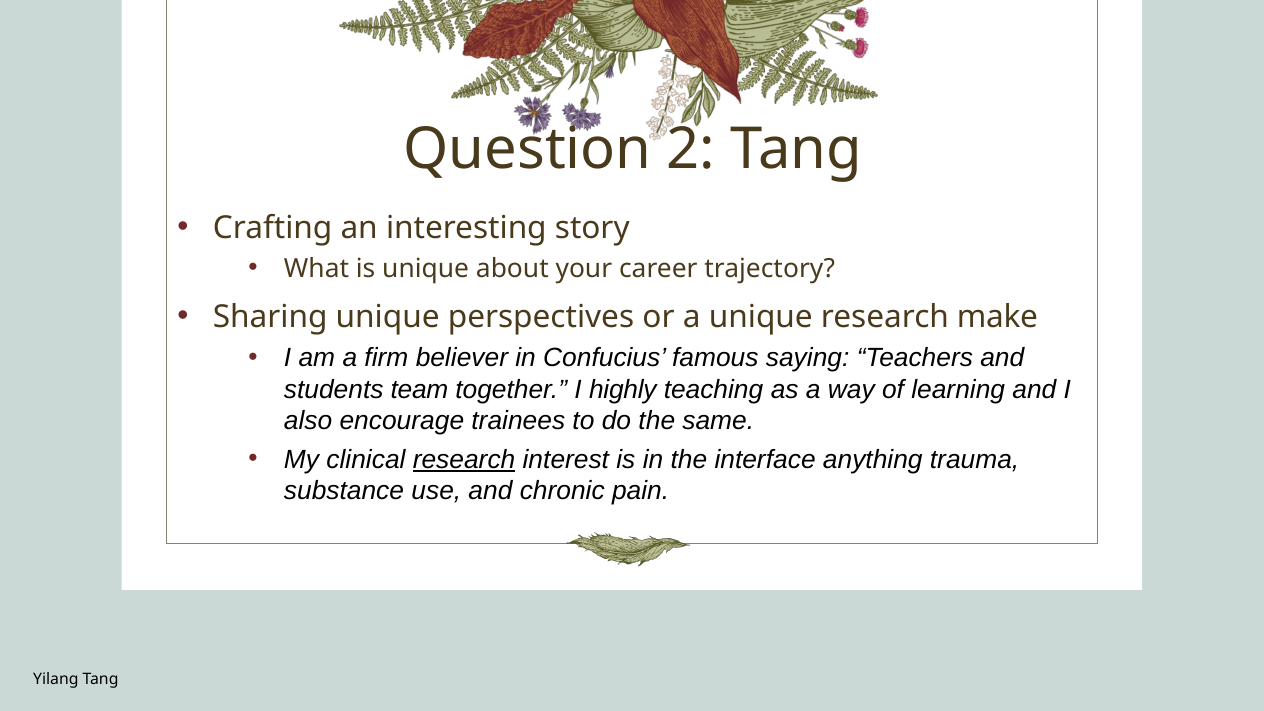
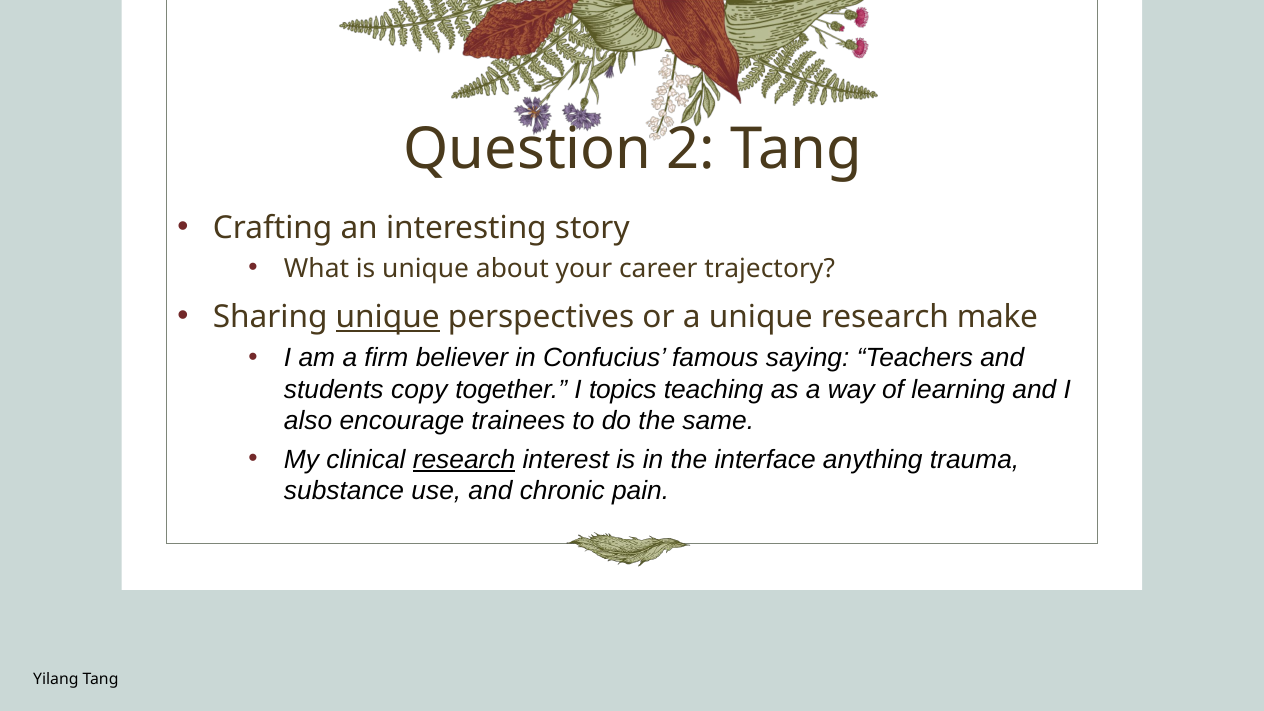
unique at (388, 317) underline: none -> present
team: team -> copy
highly: highly -> topics
